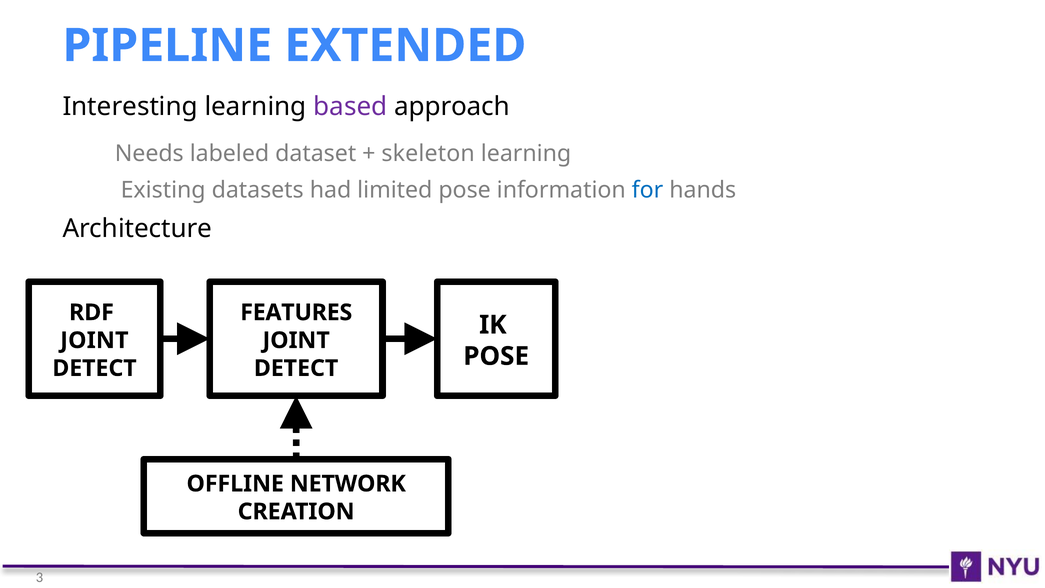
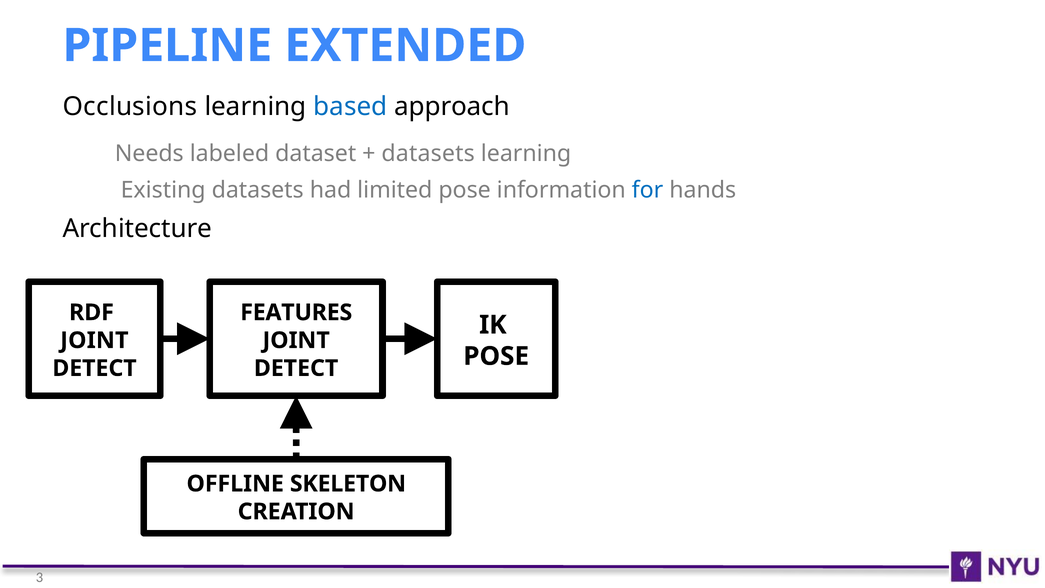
Interesting: Interesting -> Occlusions
based colour: purple -> blue
skeleton at (428, 153): skeleton -> datasets
NETWORK: NETWORK -> SKELETON
